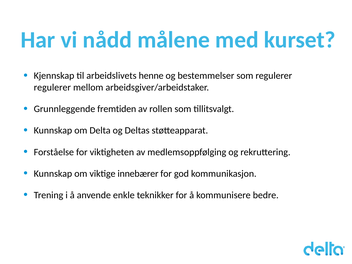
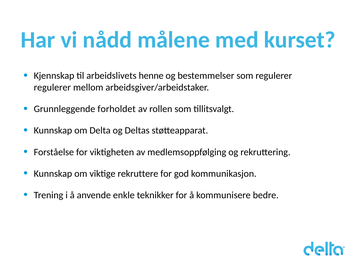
fremtiden: fremtiden -> forholdet
innebærer: innebærer -> rekruttere
